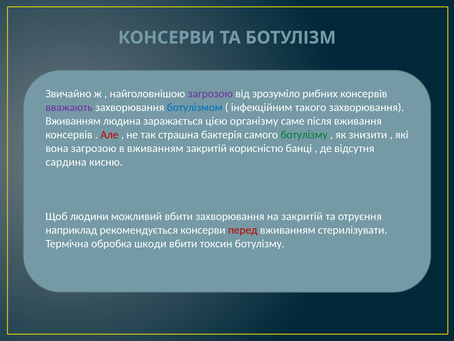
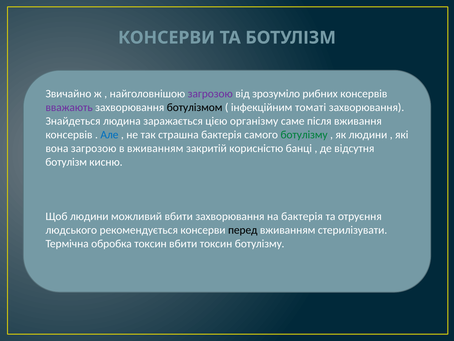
ботулізмом colour: blue -> black
такого: такого -> томаті
Вживанням at (73, 121): Вживанням -> Знайдеться
Але colour: red -> blue
як знизити: знизити -> людини
сардина at (66, 162): сардина -> ботулізм
на закритій: закритій -> бактерія
наприклад: наприклад -> людського
перед colour: red -> black
обробка шкоди: шкоди -> токсин
